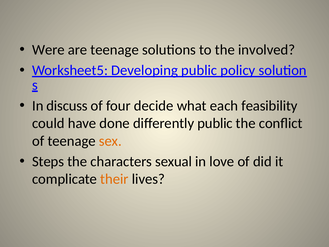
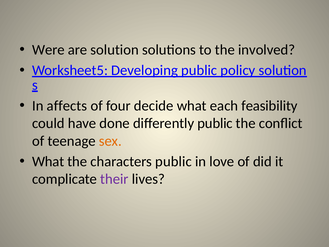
are teenage: teenage -> solution
discuss: discuss -> affects
Steps at (48, 161): Steps -> What
characters sexual: sexual -> public
their colour: orange -> purple
